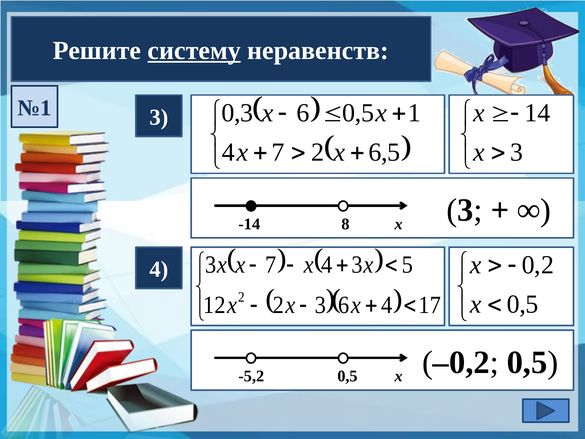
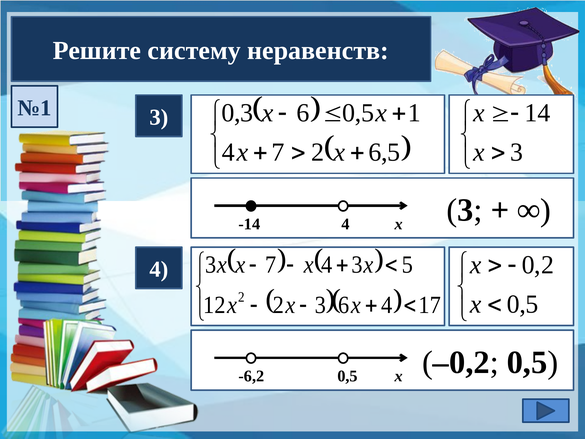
систему underline: present -> none
-14 8: 8 -> 4
-5,2: -5,2 -> -6,2
